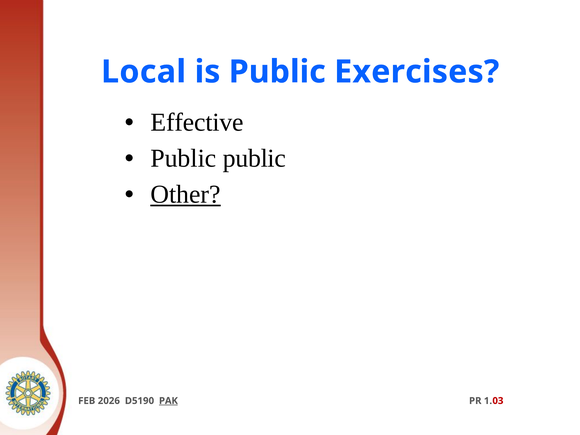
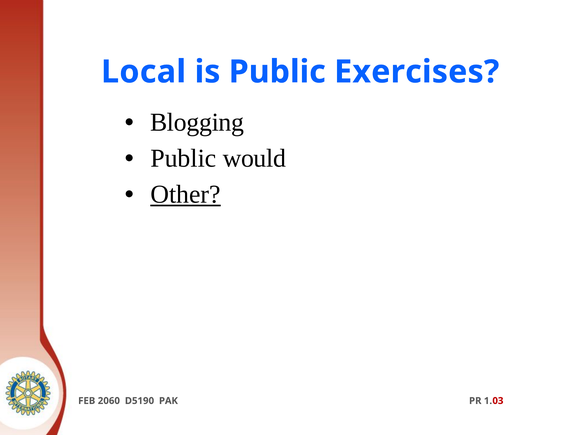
Effective: Effective -> Blogging
Public public: public -> would
2026: 2026 -> 2060
PAK underline: present -> none
